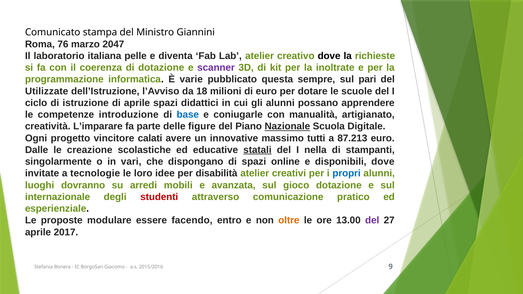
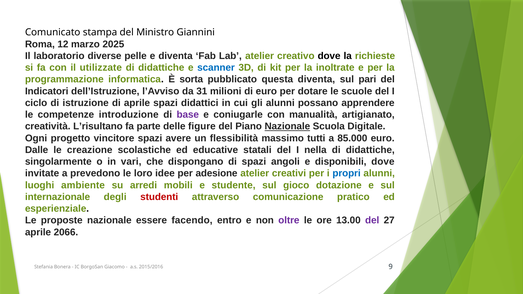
76: 76 -> 12
2047: 2047 -> 2025
italiana: italiana -> diverse
coerenza: coerenza -> utilizzate
dotazione at (161, 68): dotazione -> didattiche
scanner colour: purple -> blue
varie: varie -> sorta
questa sempre: sempre -> diventa
Utilizzate: Utilizzate -> Indicatori
18: 18 -> 31
base colour: blue -> purple
L’imparare: L’imparare -> L’risultano
vincitore calati: calati -> spazi
innovative: innovative -> flessibilità
87.213: 87.213 -> 85.000
statali underline: present -> none
stampanti at (370, 150): stampanti -> didattiche
online: online -> angoli
tecnologie: tecnologie -> prevedono
disabilità: disabilità -> adesione
dovranno: dovranno -> ambiente
avanzata: avanzata -> studente
proposte modulare: modulare -> nazionale
oltre colour: orange -> purple
2017: 2017 -> 2066
